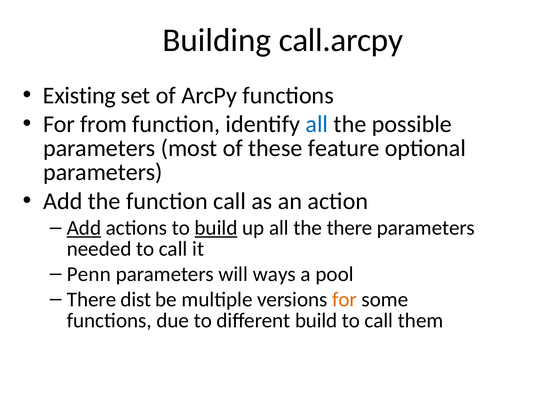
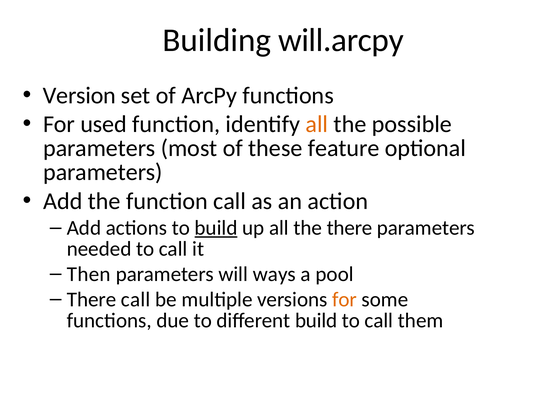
call.arcpy: call.arcpy -> will.arcpy
Existing: Existing -> Version
from: from -> used
all at (317, 124) colour: blue -> orange
Add at (84, 228) underline: present -> none
Penn: Penn -> Then
There dist: dist -> call
